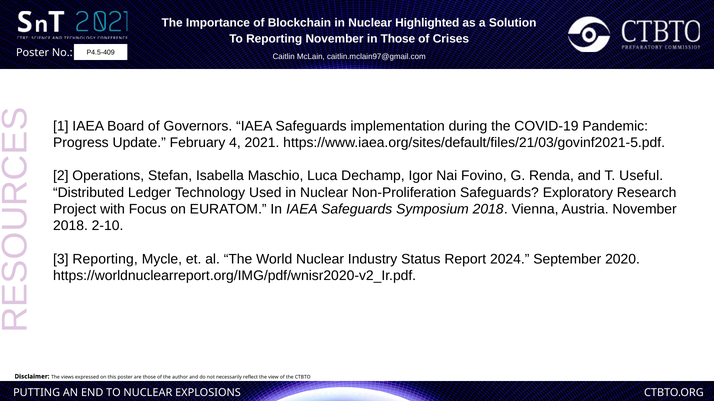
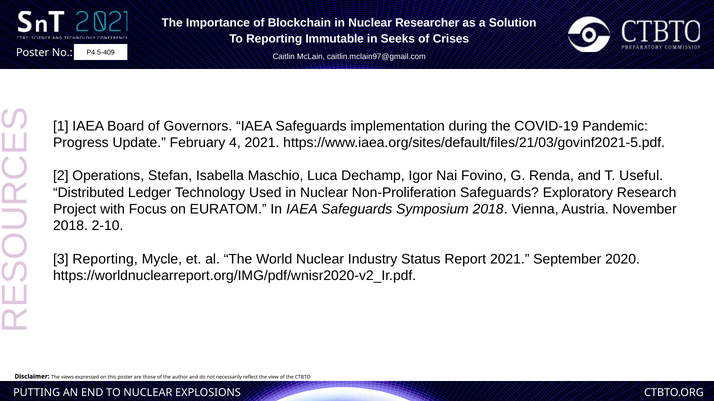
Highlighted: Highlighted -> Researcher
Reporting November: November -> Immutable
in Those: Those -> Seeks
Report 2024: 2024 -> 2021
